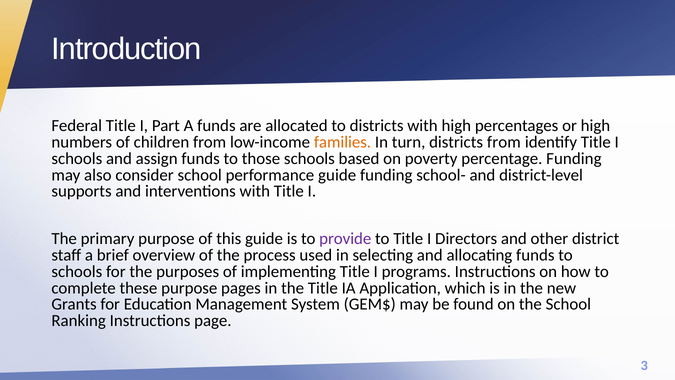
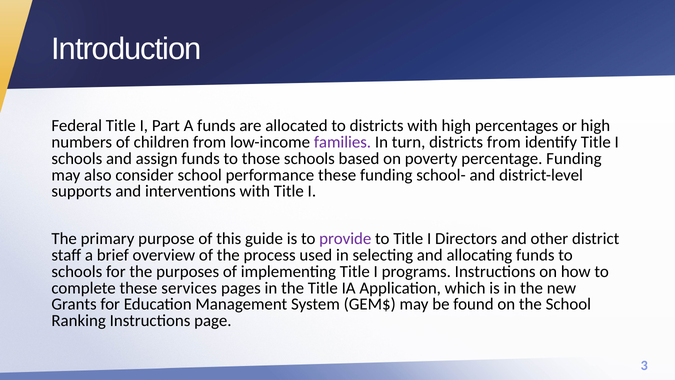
families colour: orange -> purple
performance guide: guide -> these
these purpose: purpose -> services
